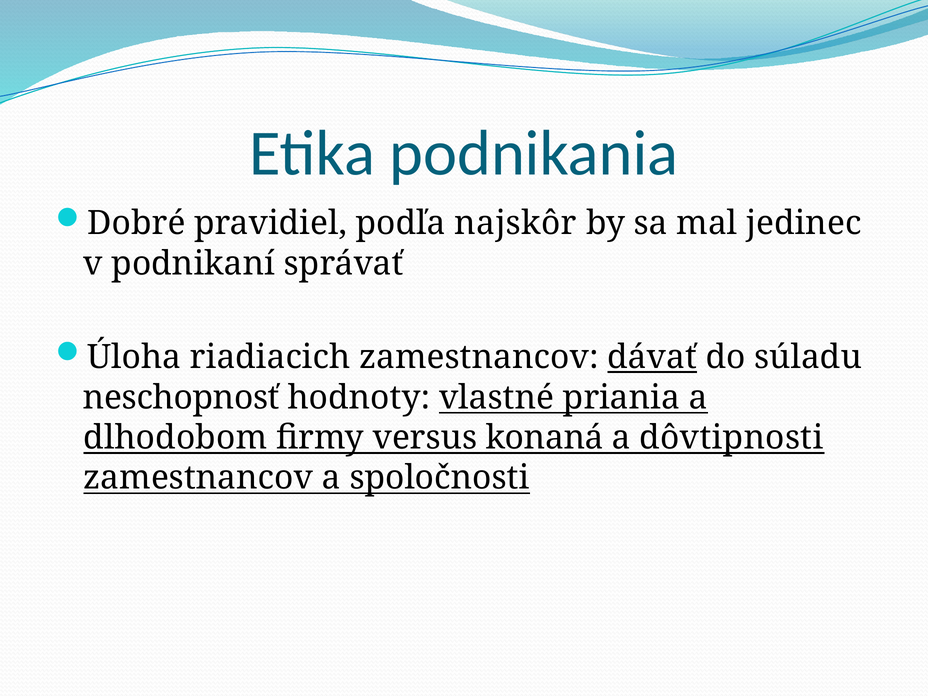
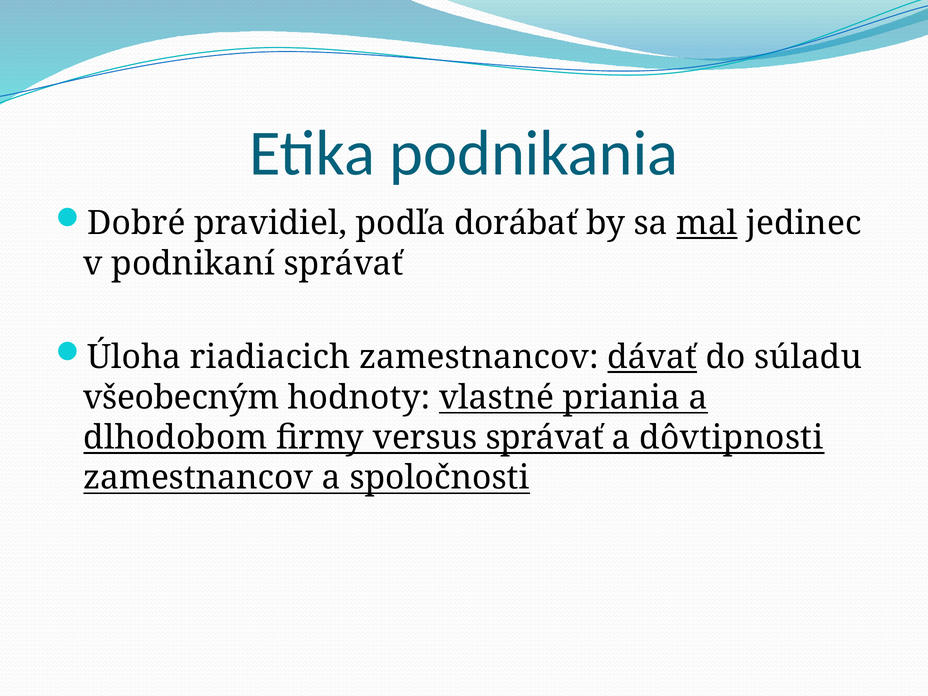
najskôr: najskôr -> dorábať
mal underline: none -> present
neschopnosť: neschopnosť -> všeobecným
versus konaná: konaná -> správať
